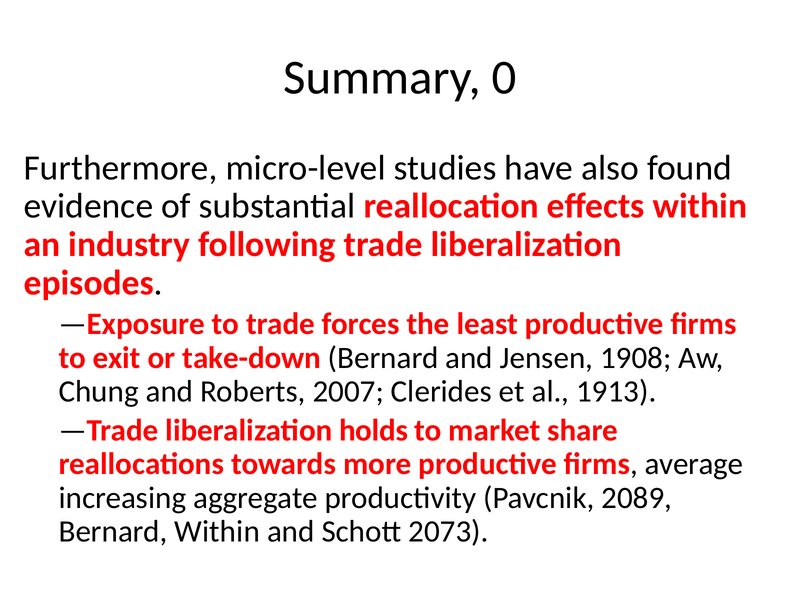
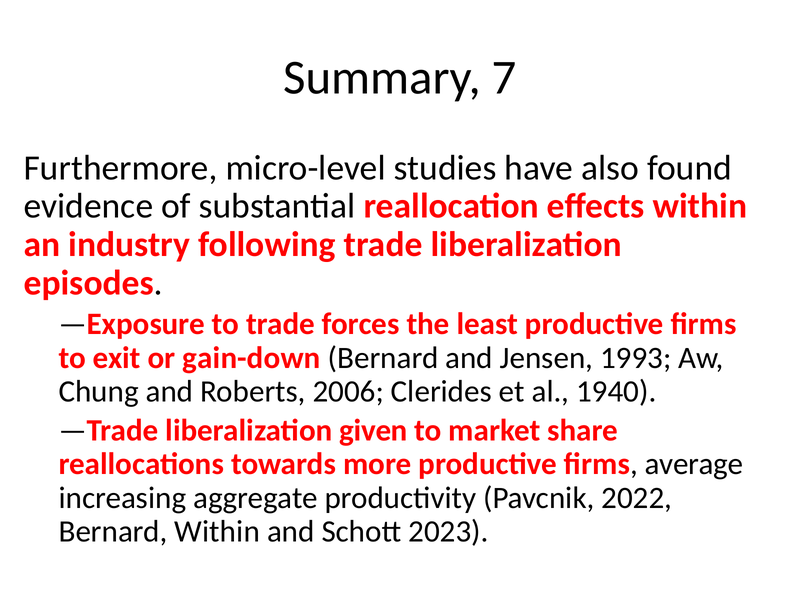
0: 0 -> 7
take-down: take-down -> gain-down
1908: 1908 -> 1993
2007: 2007 -> 2006
1913: 1913 -> 1940
holds: holds -> given
2089: 2089 -> 2022
2073: 2073 -> 2023
